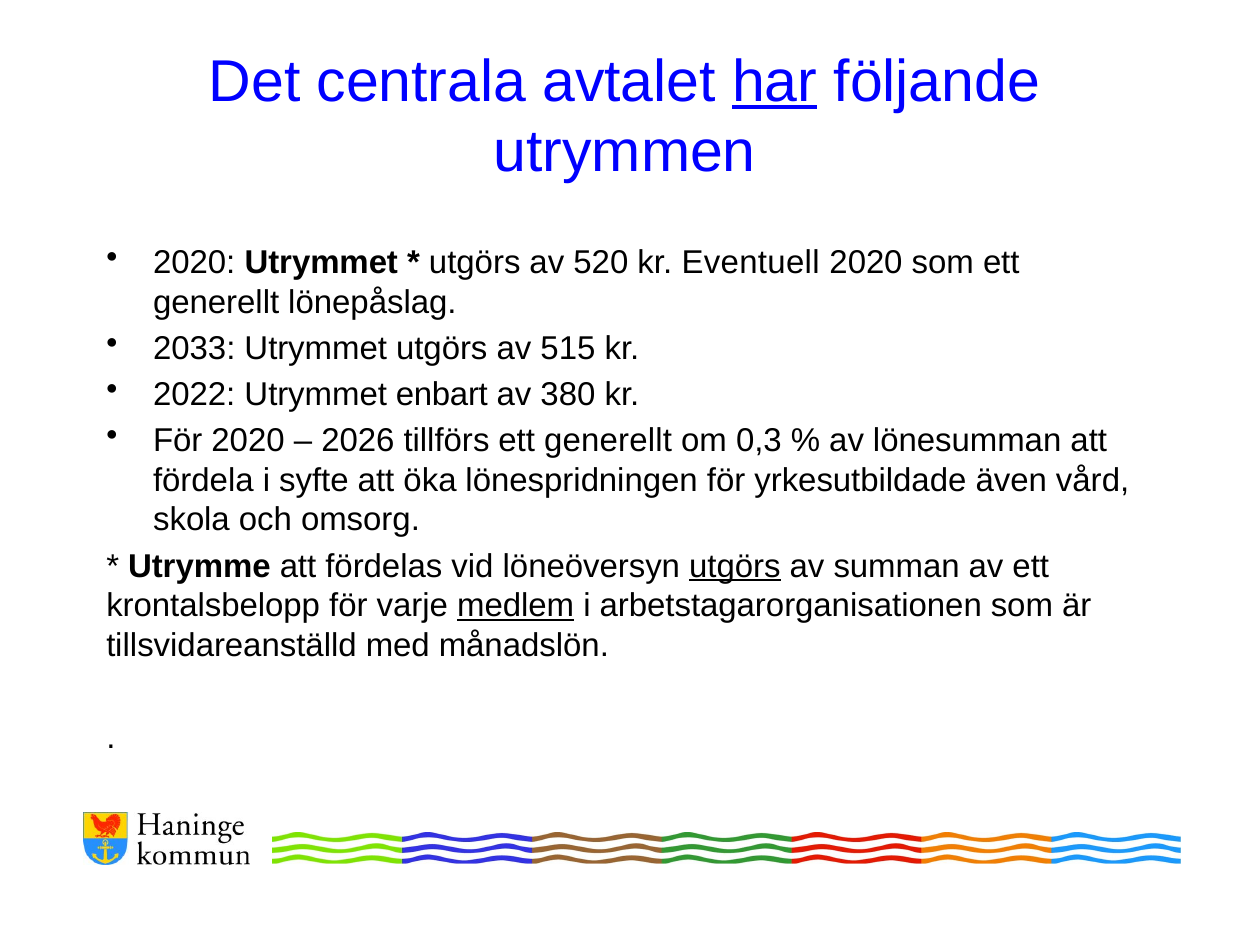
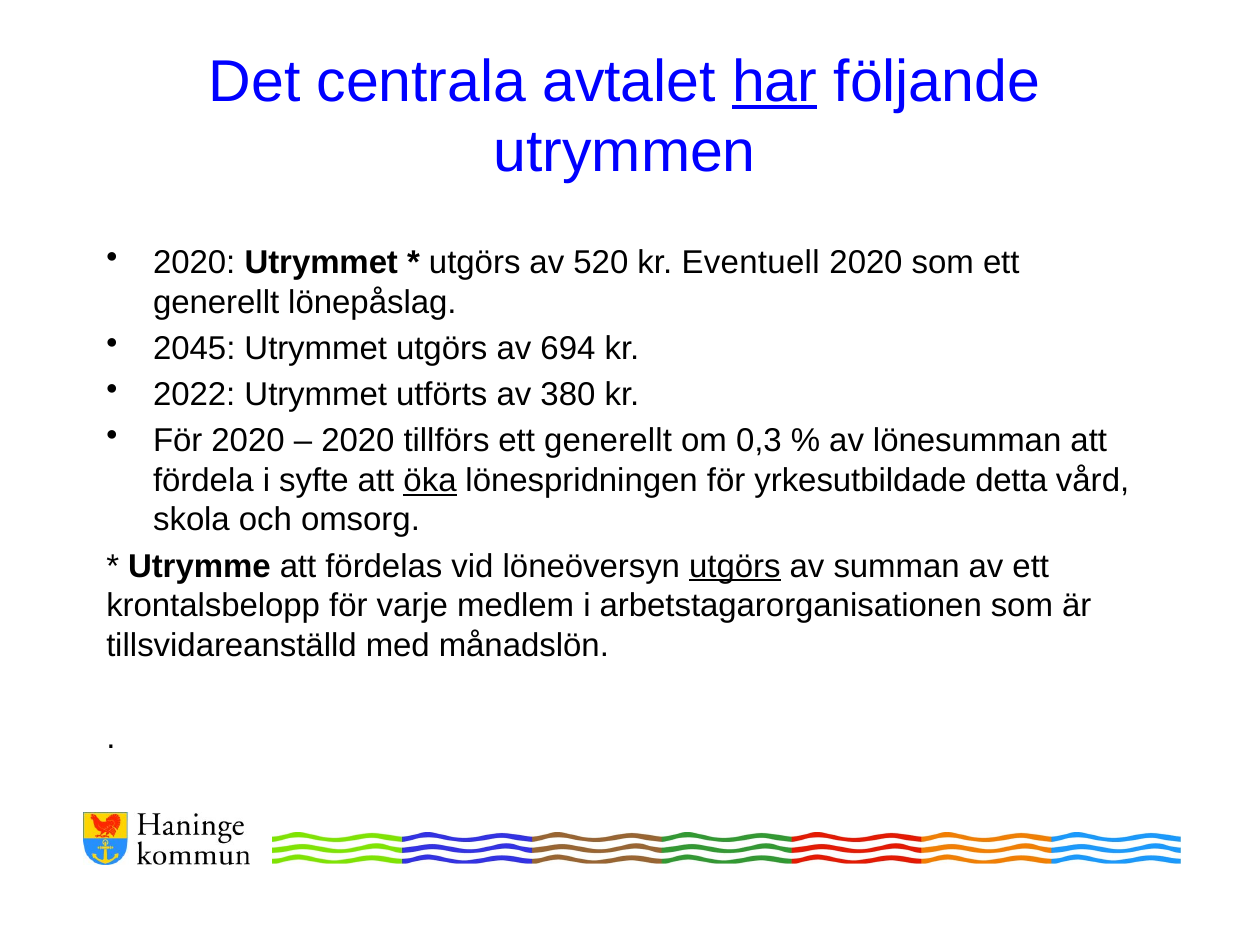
2033: 2033 -> 2045
515: 515 -> 694
enbart: enbart -> utförts
2026 at (358, 441): 2026 -> 2020
öka underline: none -> present
även: även -> detta
medlem underline: present -> none
